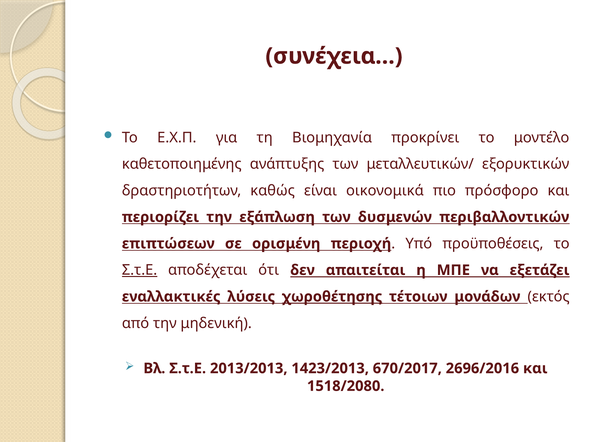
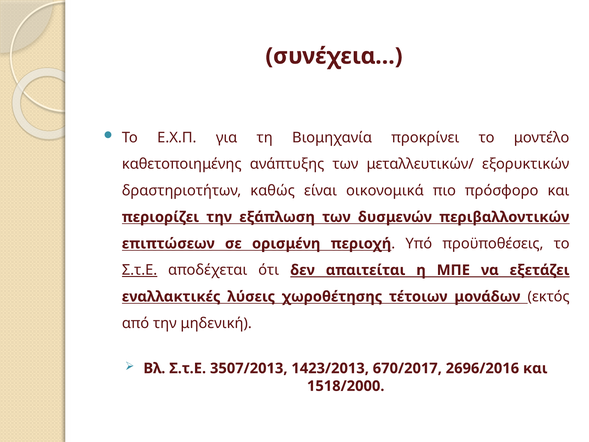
χωροθέτησης underline: present -> none
2013/2013: 2013/2013 -> 3507/2013
1518/2080: 1518/2080 -> 1518/2000
